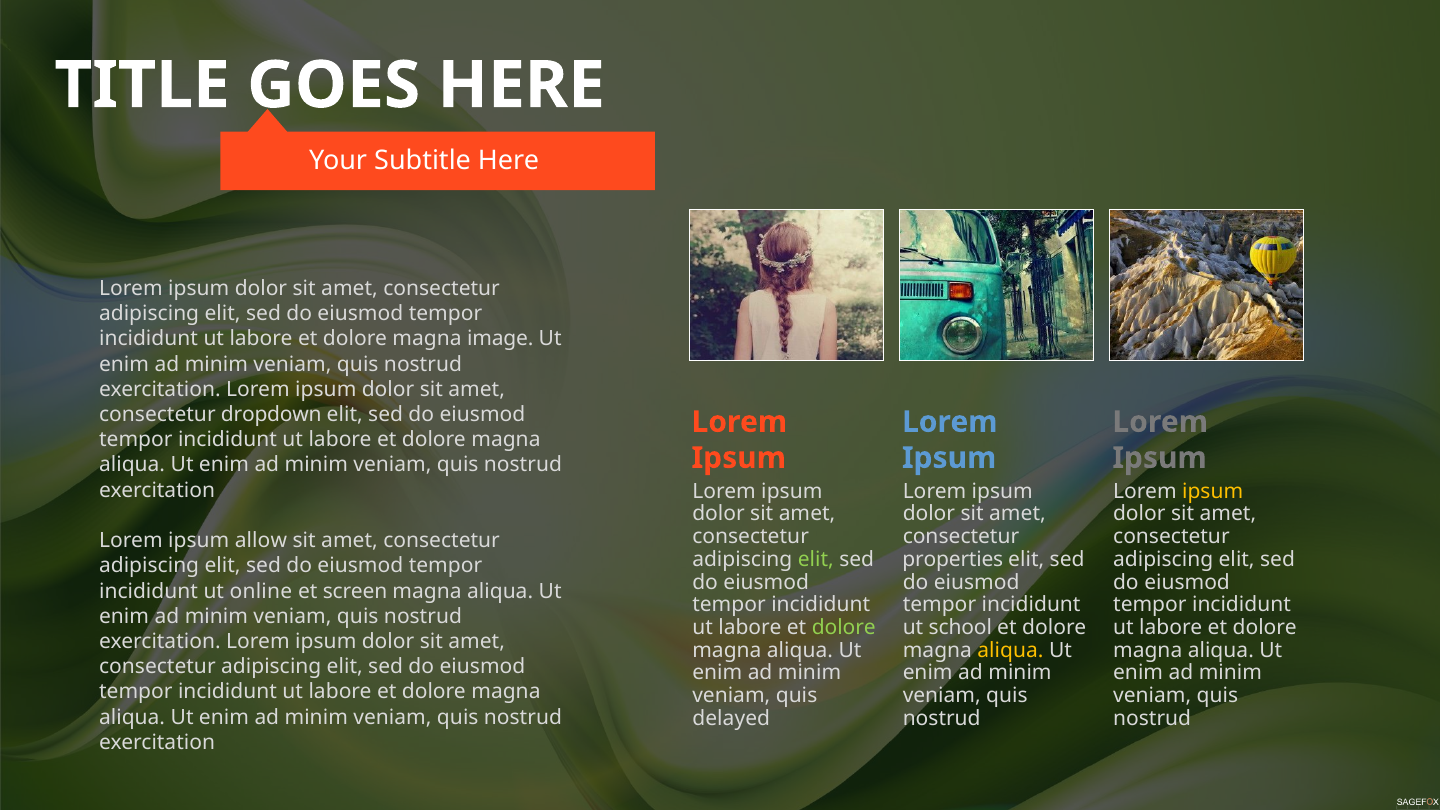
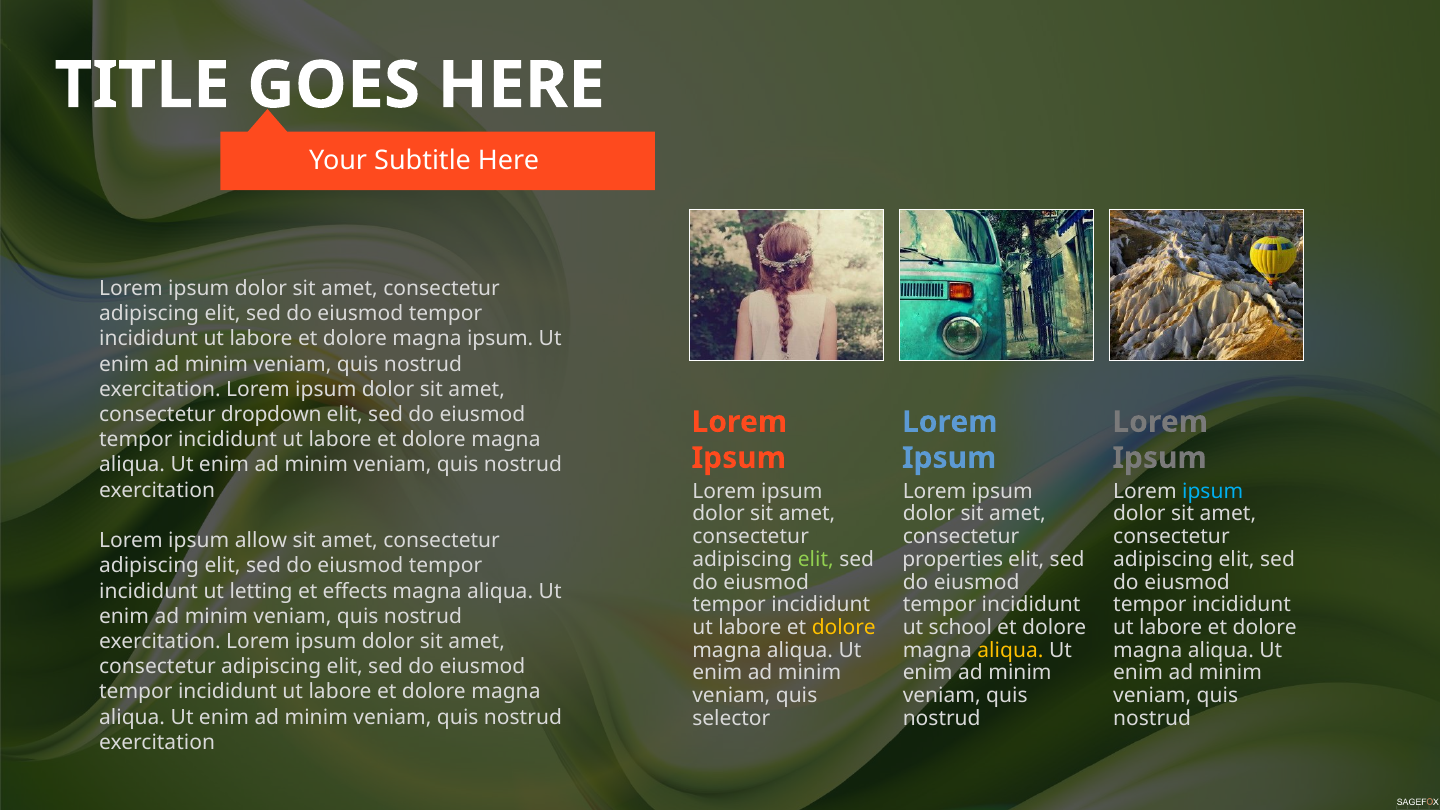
magna image: image -> ipsum
ipsum at (1213, 491) colour: yellow -> light blue
online: online -> letting
screen: screen -> effects
dolore at (844, 628) colour: light green -> yellow
delayed: delayed -> selector
